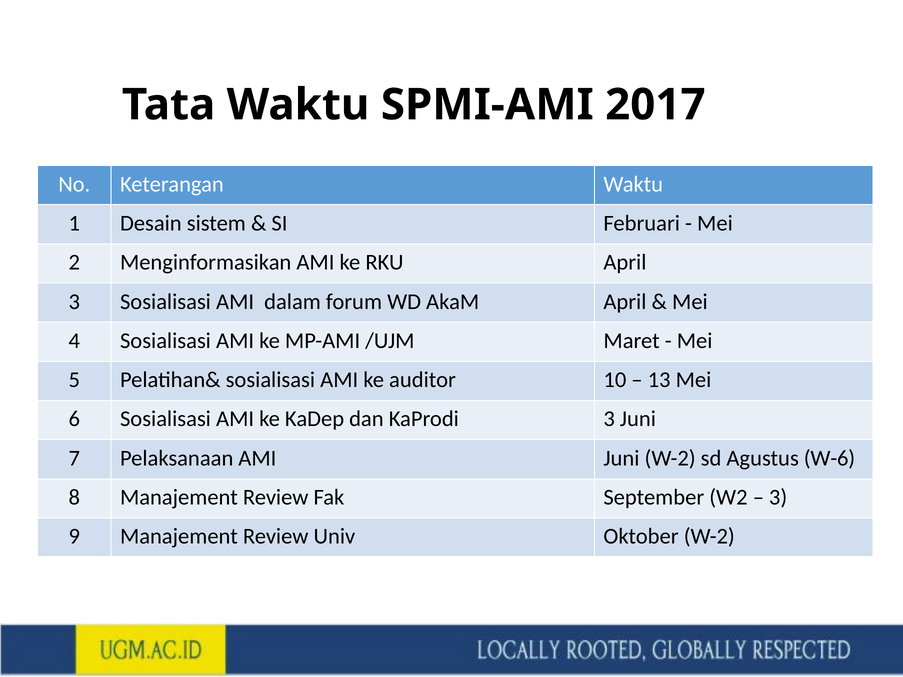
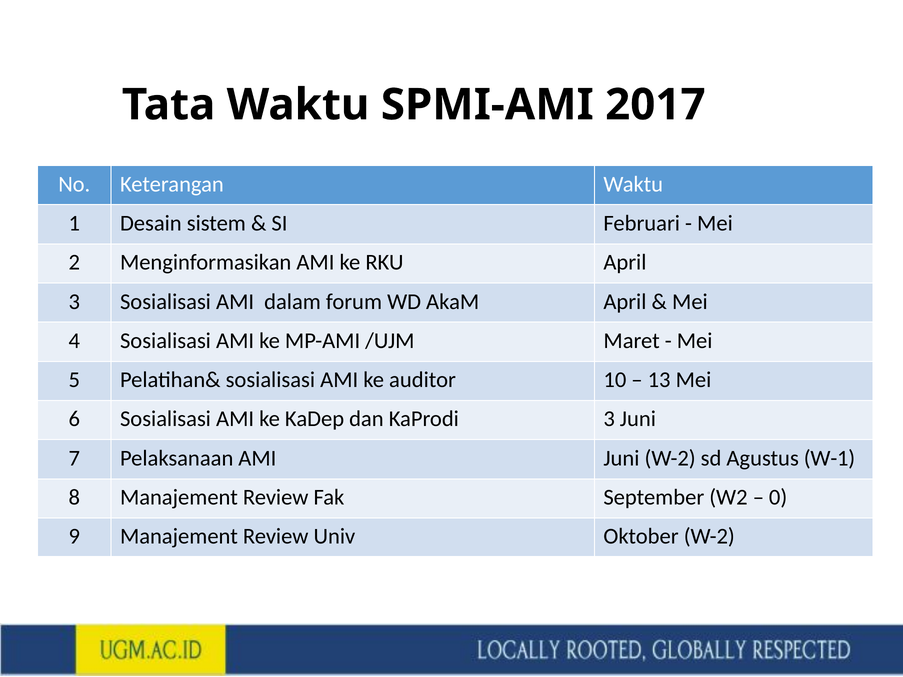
W-6: W-6 -> W-1
3 at (778, 498): 3 -> 0
